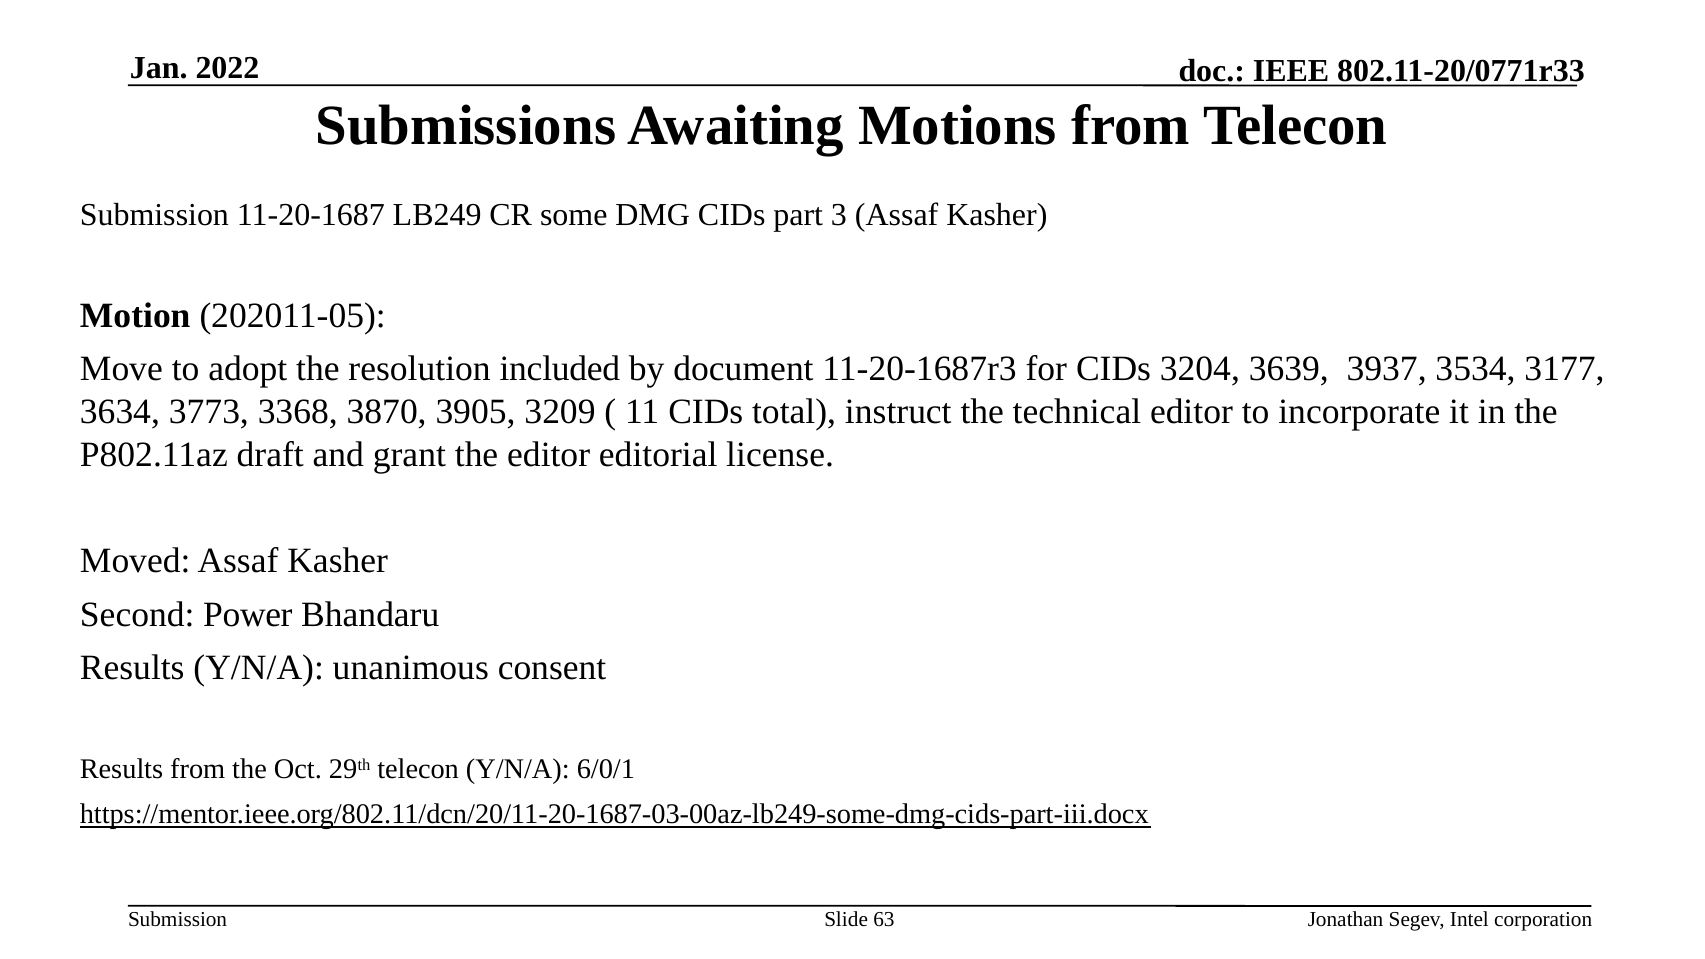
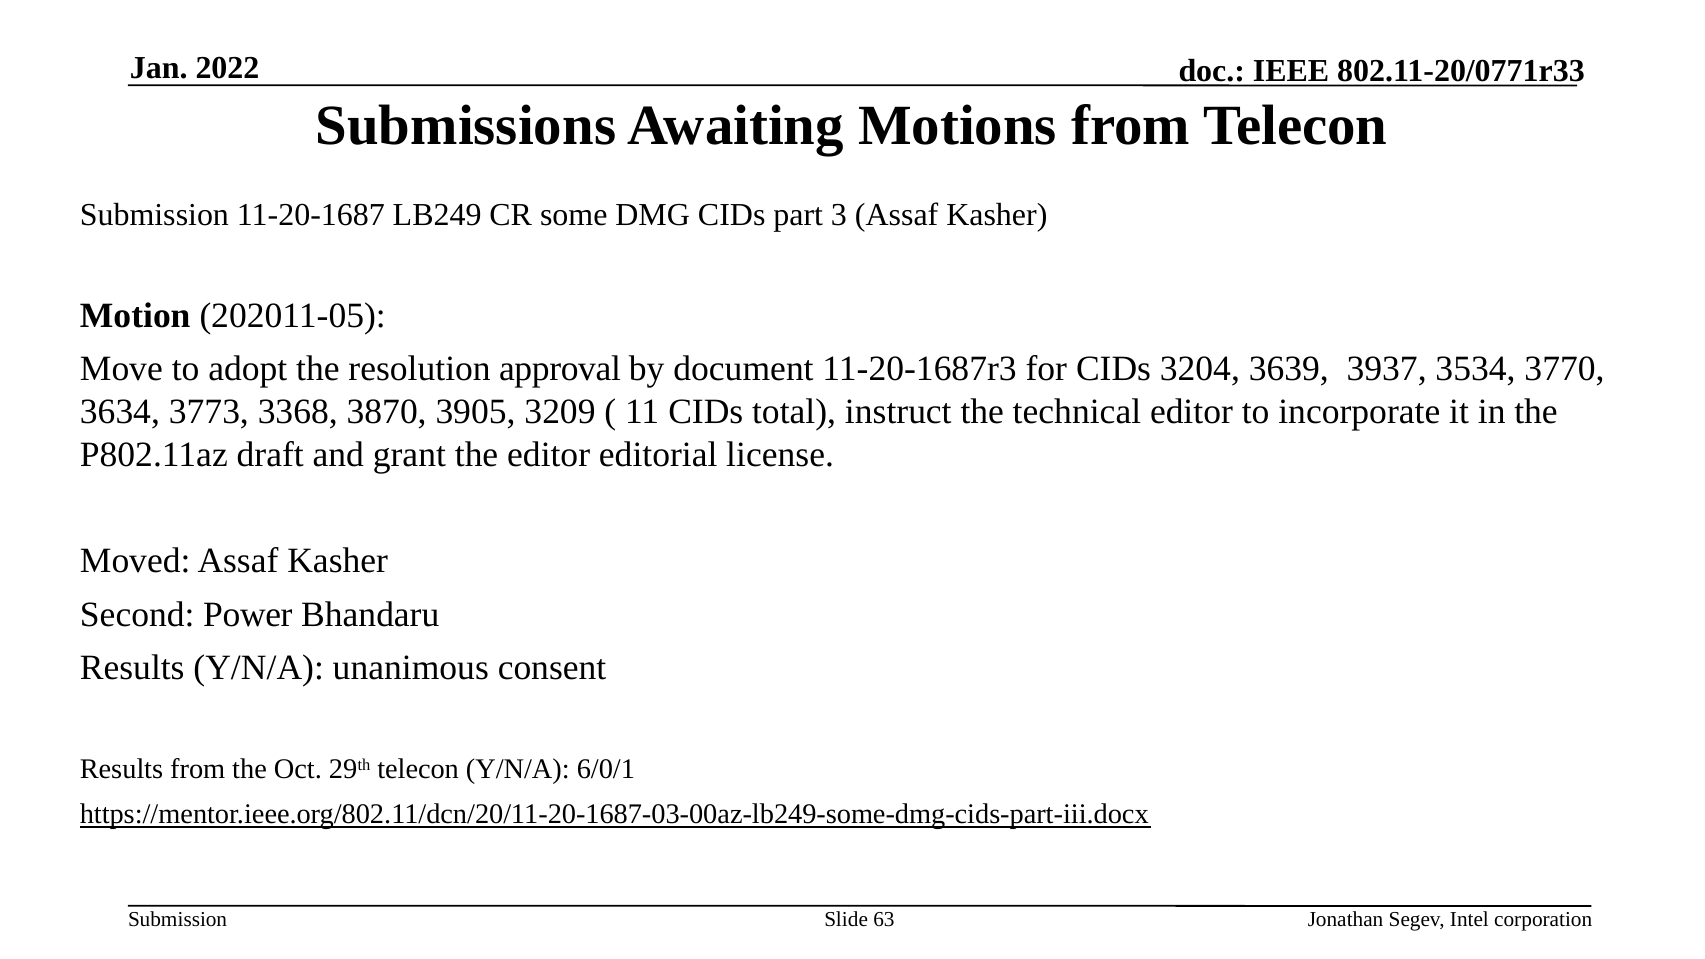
included: included -> approval
3177: 3177 -> 3770
